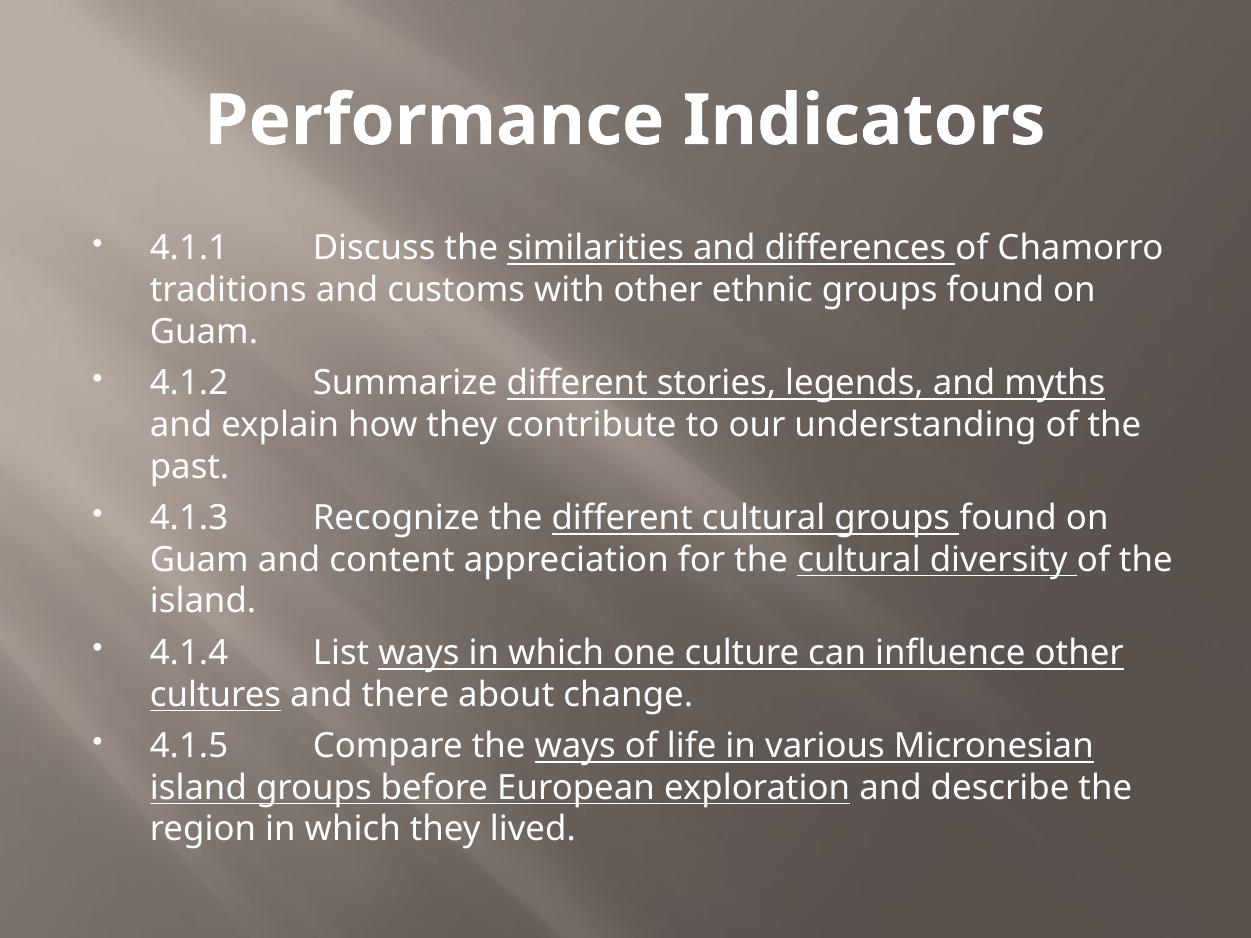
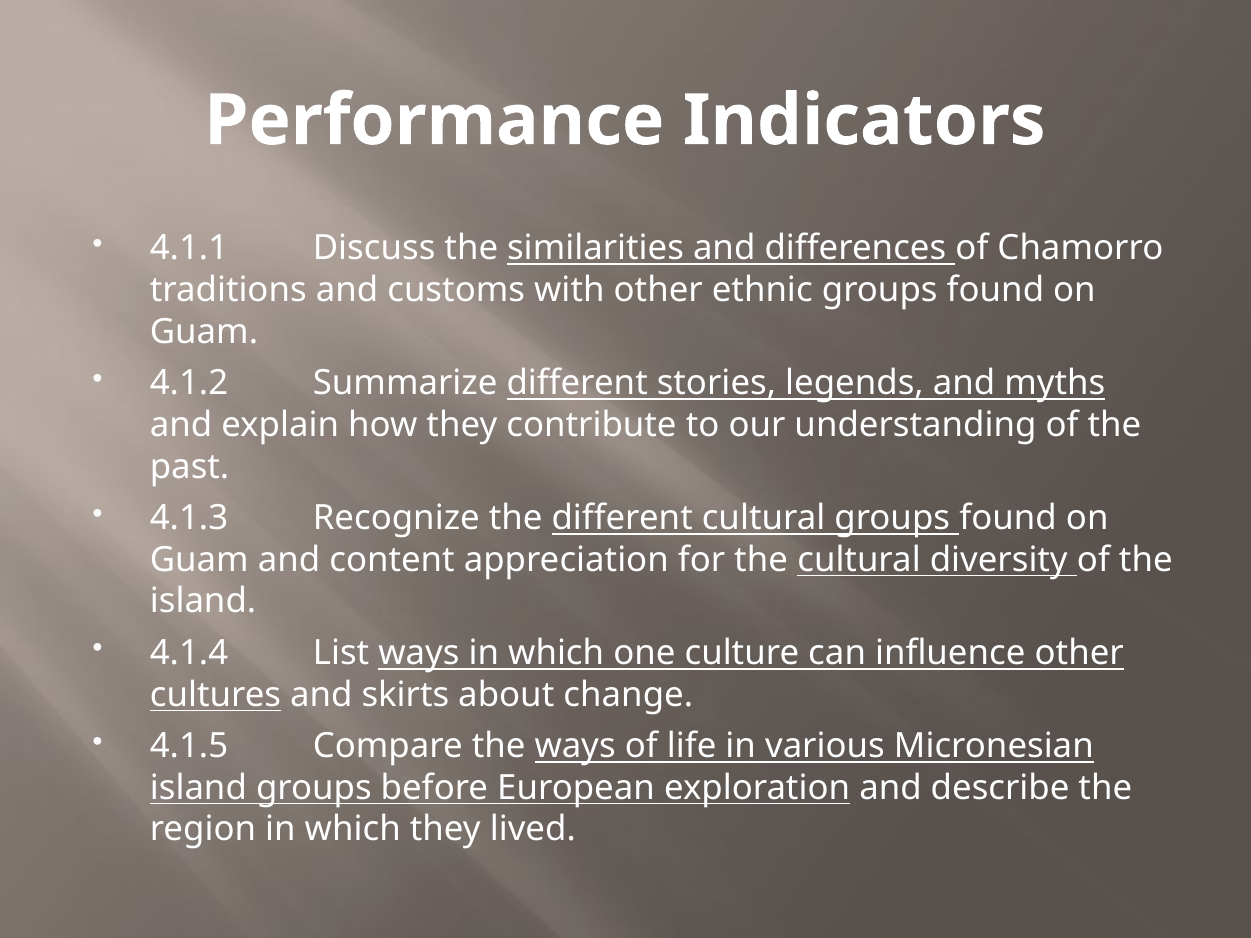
there: there -> skirts
